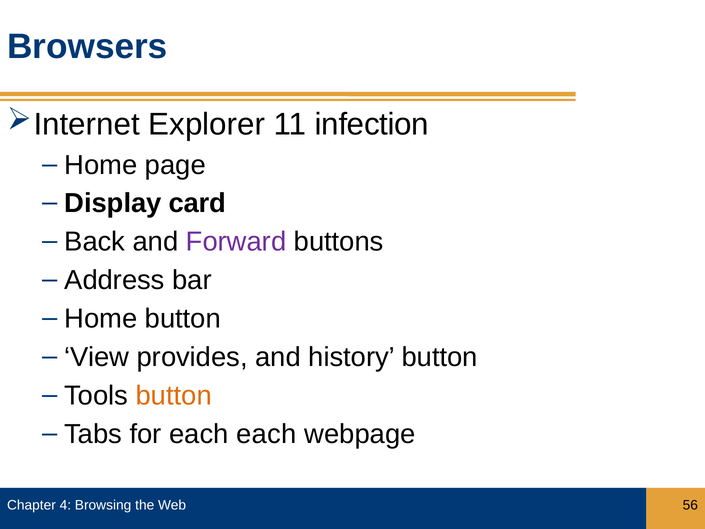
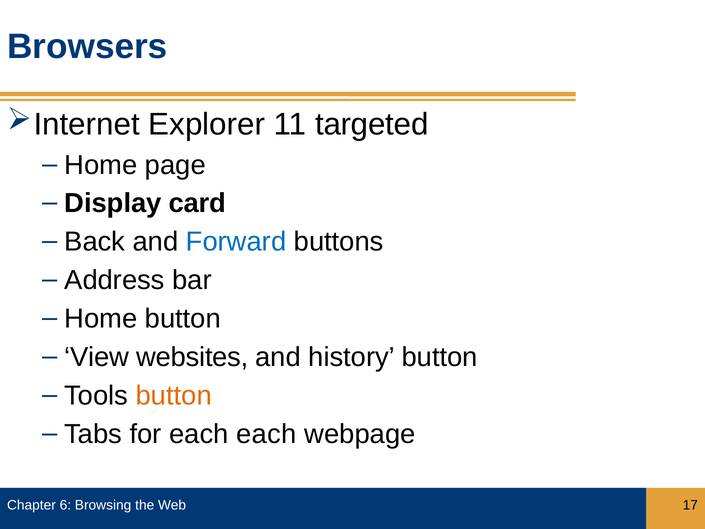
infection: infection -> targeted
Forward colour: purple -> blue
provides: provides -> websites
4: 4 -> 6
56: 56 -> 17
